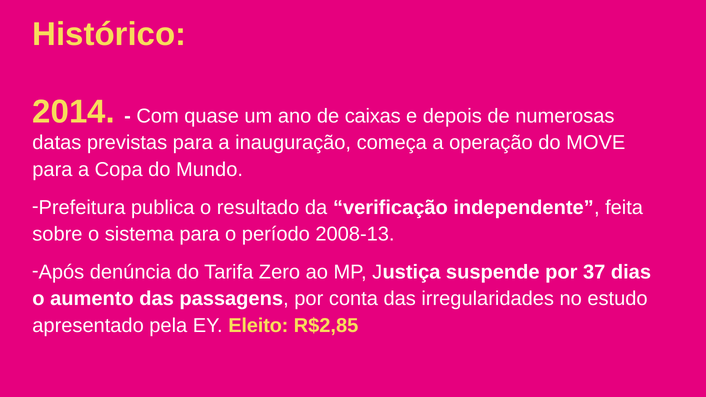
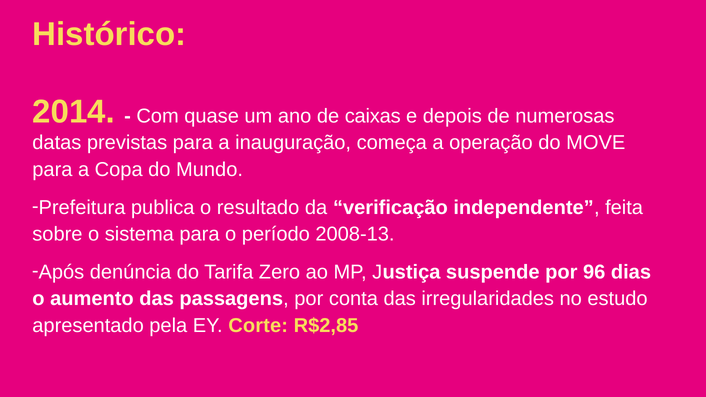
37: 37 -> 96
Eleito: Eleito -> Corte
